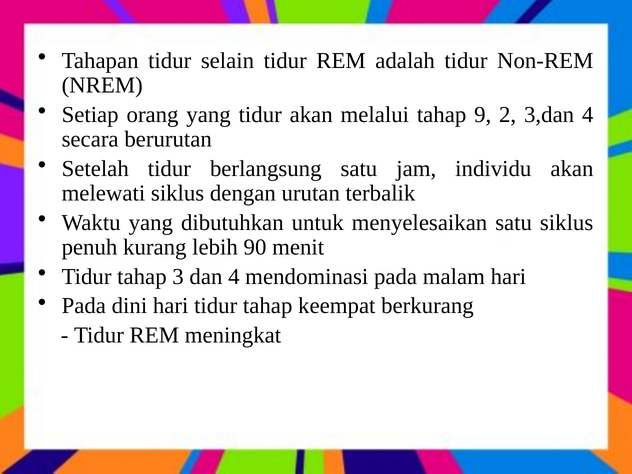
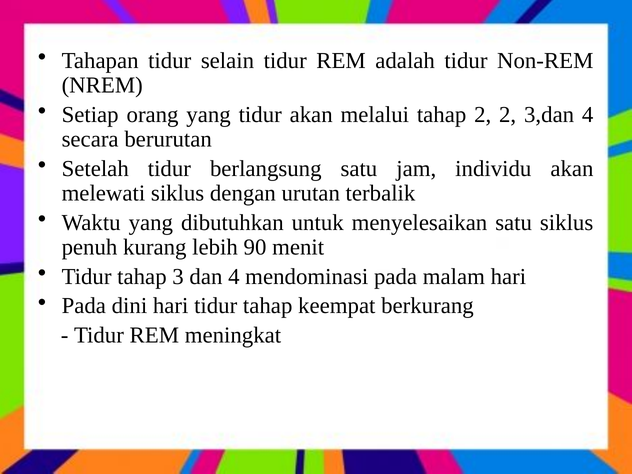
tahap 9: 9 -> 2
